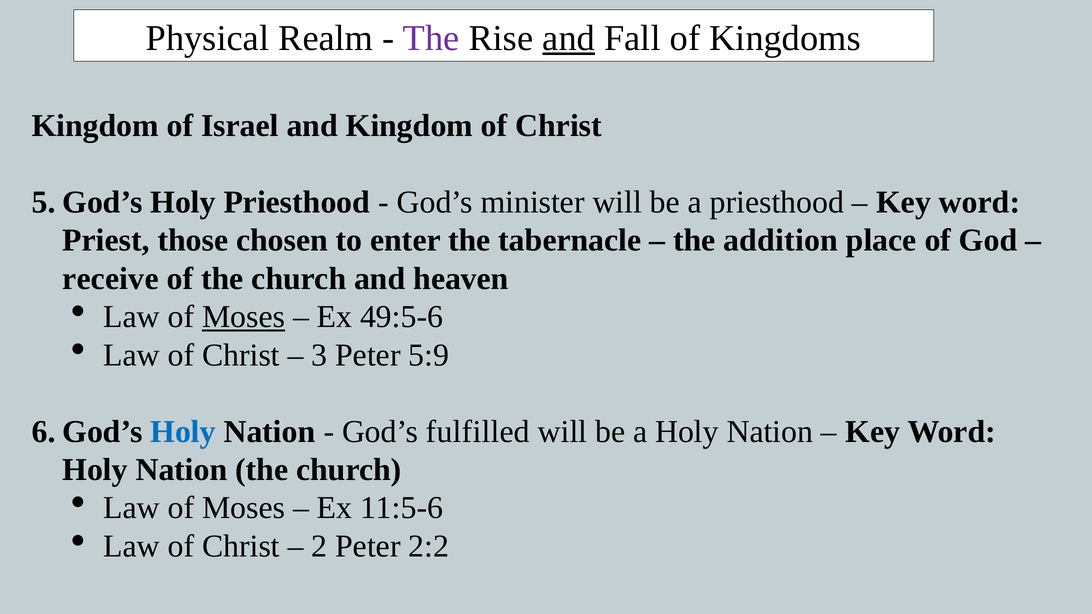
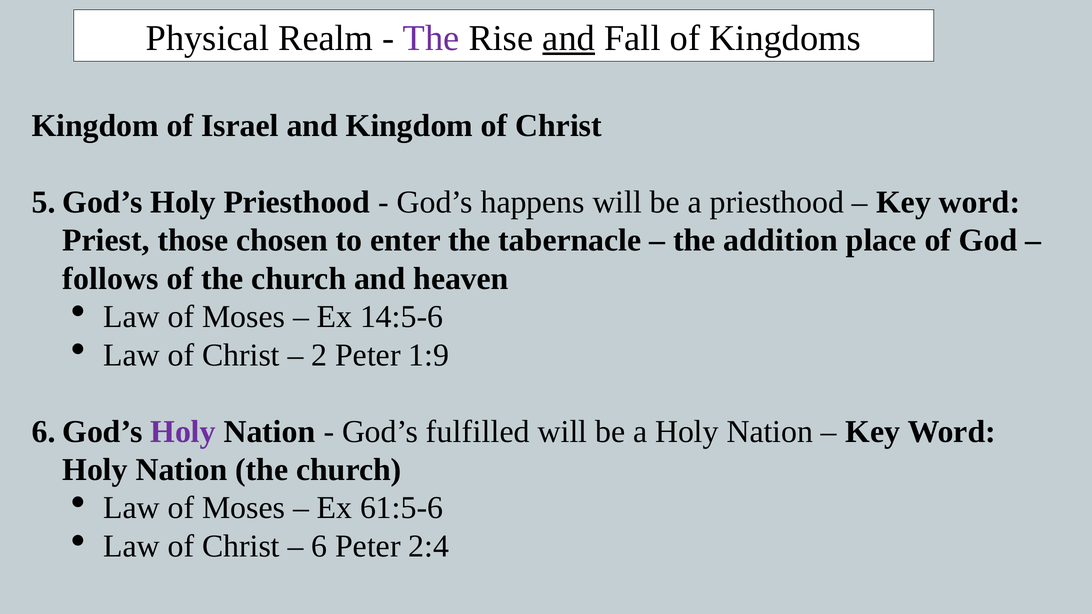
minister: minister -> happens
receive: receive -> follows
Moses at (244, 317) underline: present -> none
49:5-6: 49:5-6 -> 14:5-6
3: 3 -> 2
5:9: 5:9 -> 1:9
Holy at (183, 432) colour: blue -> purple
11:5-6: 11:5-6 -> 61:5-6
2: 2 -> 6
2:2: 2:2 -> 2:4
